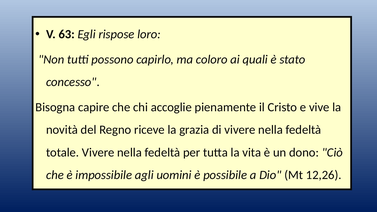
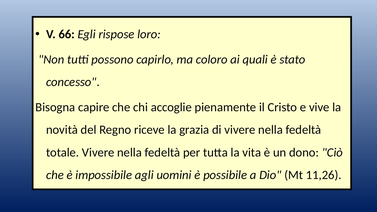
63: 63 -> 66
12,26: 12,26 -> 11,26
